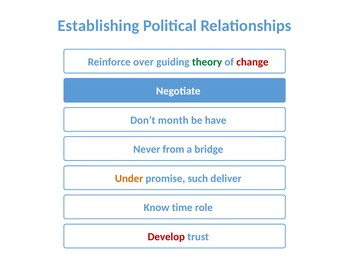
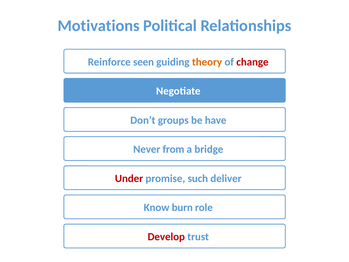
Establishing: Establishing -> Motivations
over: over -> seen
theory colour: green -> orange
month: month -> groups
Under colour: orange -> red
time: time -> burn
